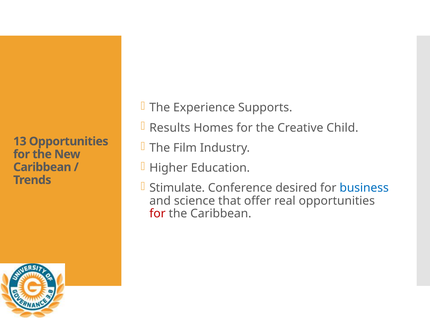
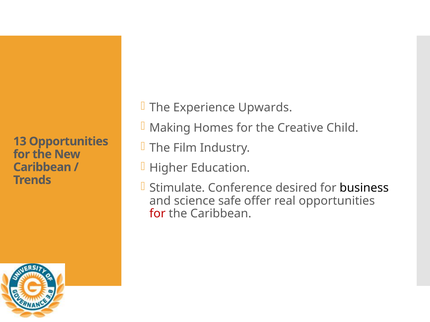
Supports: Supports -> Upwards
Results: Results -> Making
business colour: blue -> black
that: that -> safe
